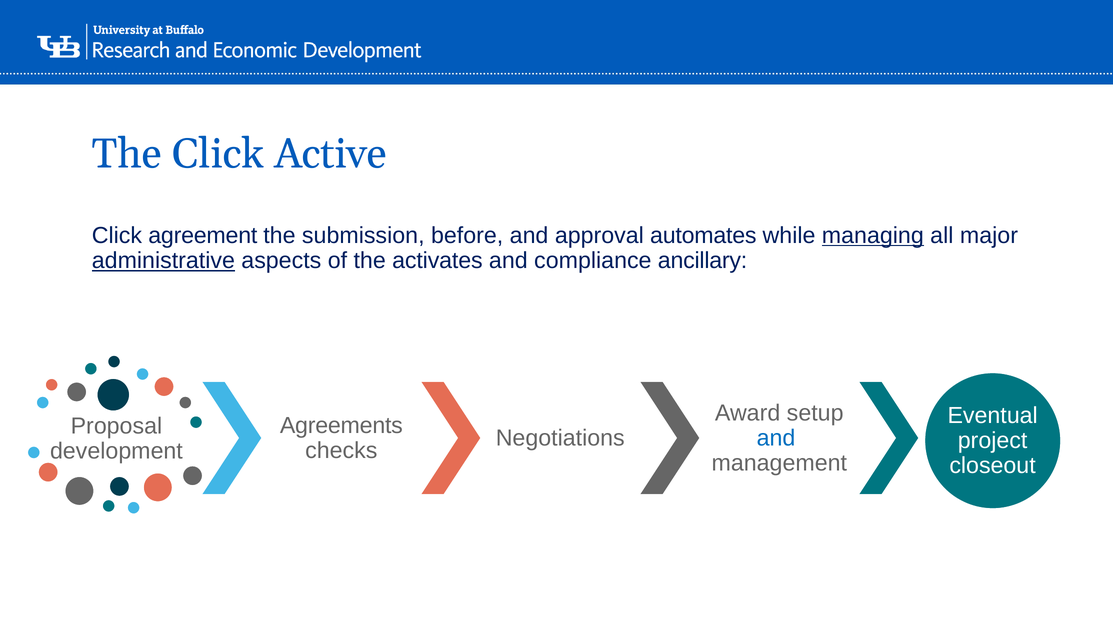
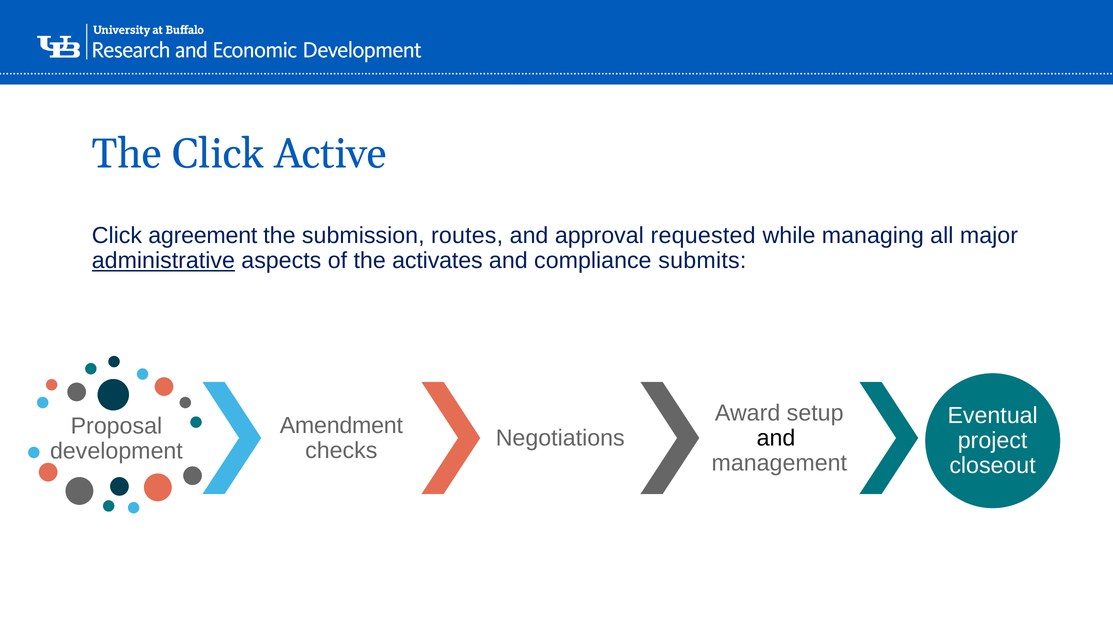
before: before -> routes
automates: automates -> requested
managing underline: present -> none
ancillary: ancillary -> submits
Agreements: Agreements -> Amendment
and at (776, 438) colour: blue -> black
